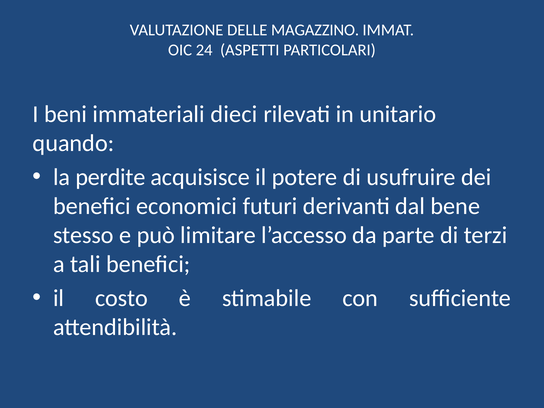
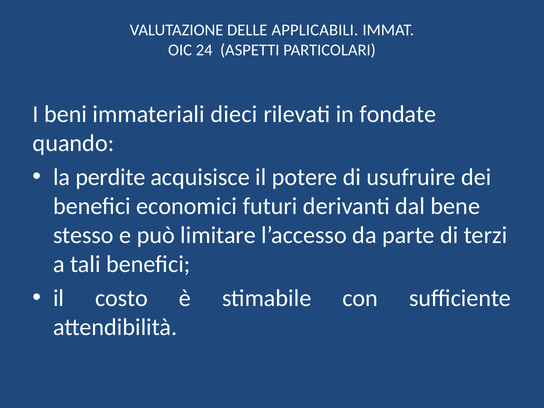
MAGAZZINO: MAGAZZINO -> APPLICABILI
unitario: unitario -> fondate
